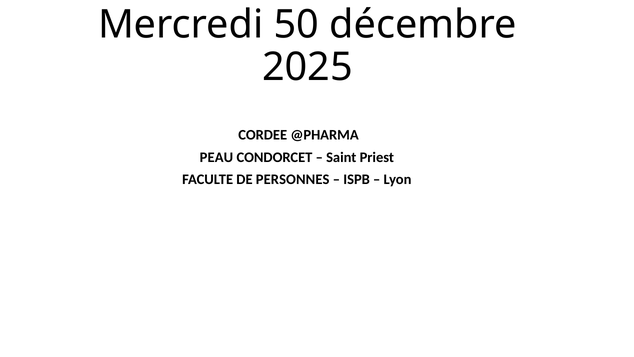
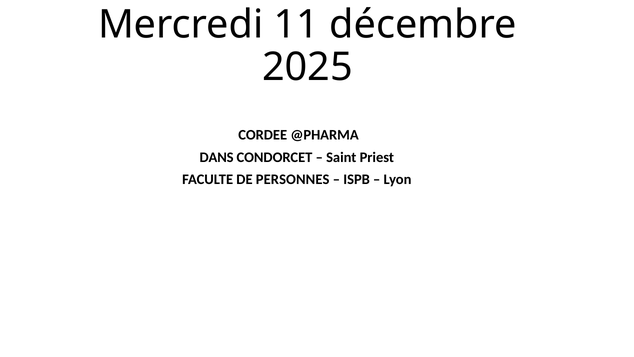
50: 50 -> 11
PEAU: PEAU -> DANS
